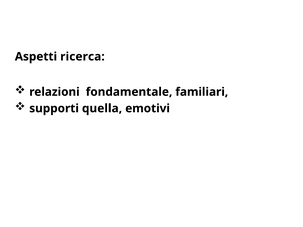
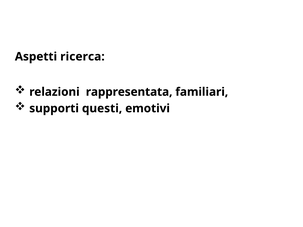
fondamentale: fondamentale -> rappresentata
quella: quella -> questi
